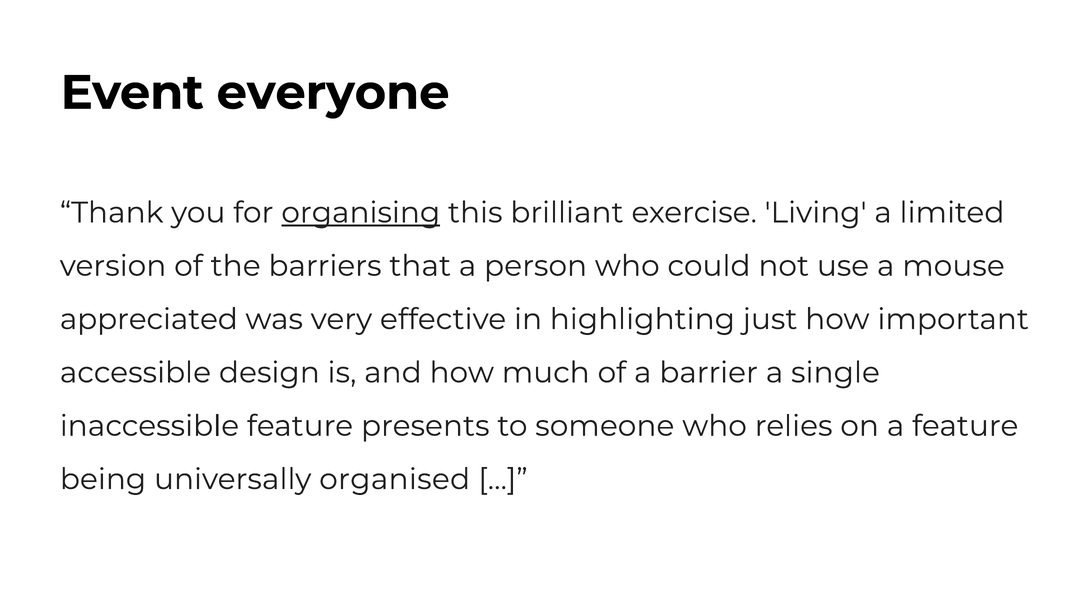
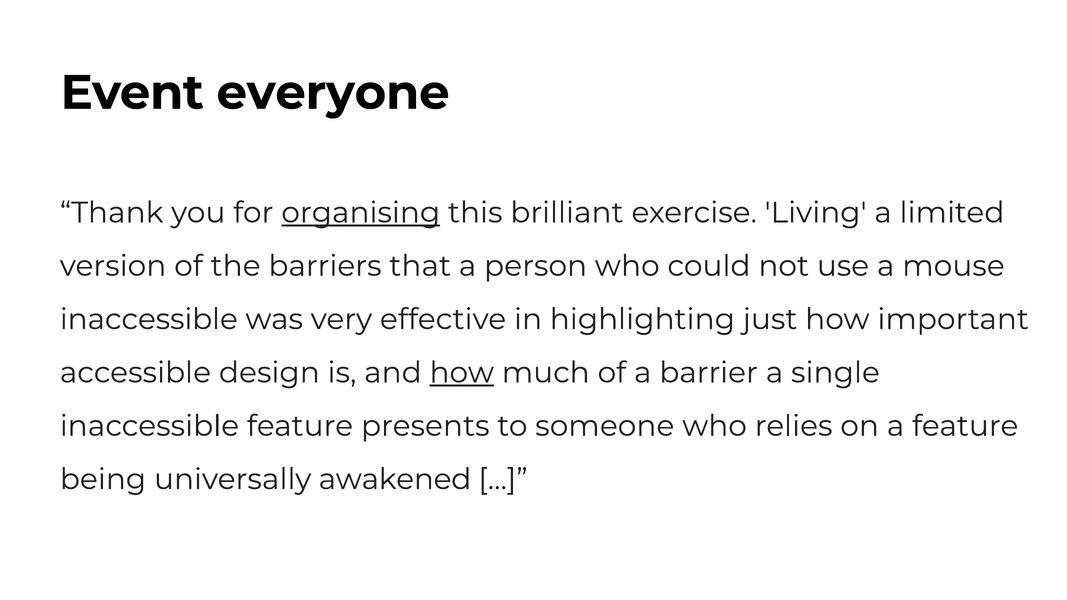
appreciated at (149, 319): appreciated -> inaccessible
how at (462, 373) underline: none -> present
organised: organised -> awakened
